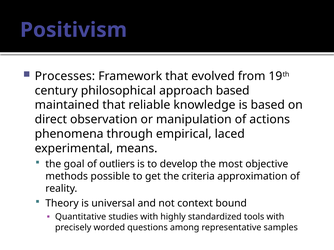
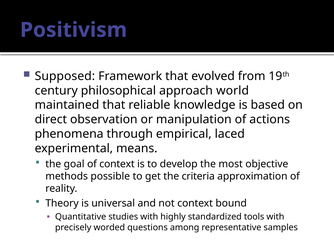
Processes: Processes -> Supposed
approach based: based -> world
of outliers: outliers -> context
